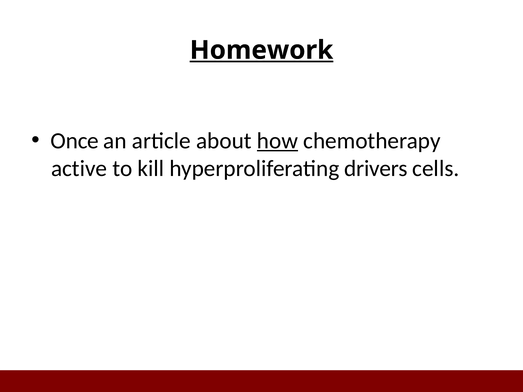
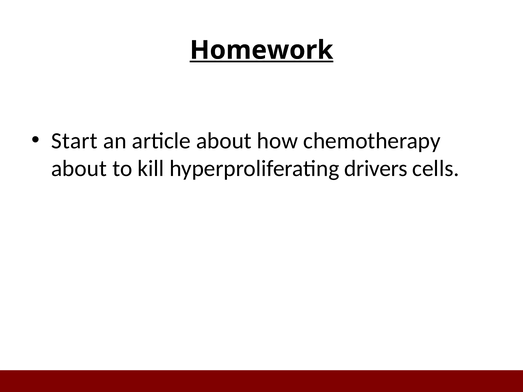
Once: Once -> Start
how underline: present -> none
active at (79, 169): active -> about
